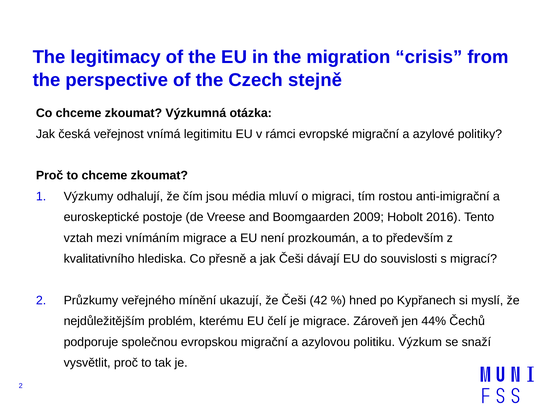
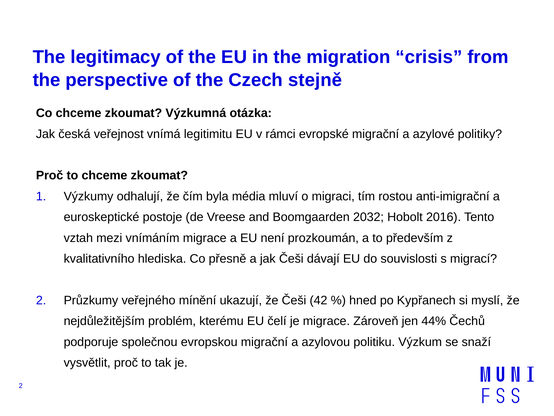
jsou: jsou -> byla
2009: 2009 -> 2032
